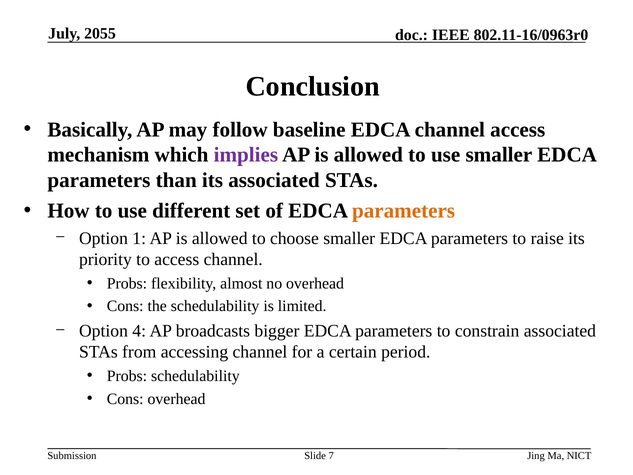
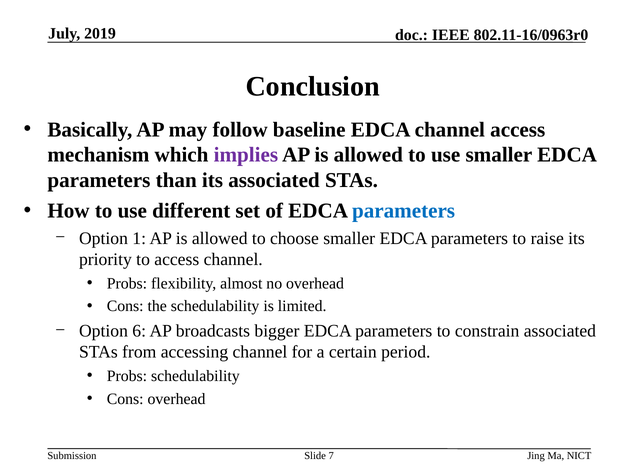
2055: 2055 -> 2019
parameters at (404, 211) colour: orange -> blue
4: 4 -> 6
